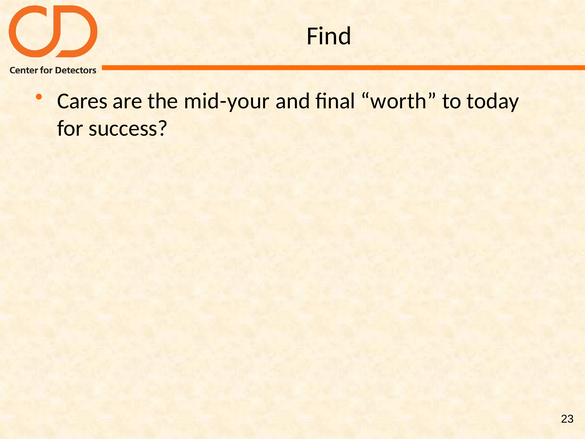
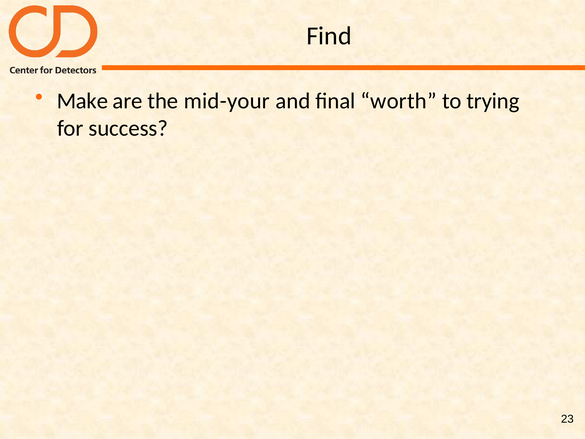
Cares: Cares -> Make
today: today -> trying
